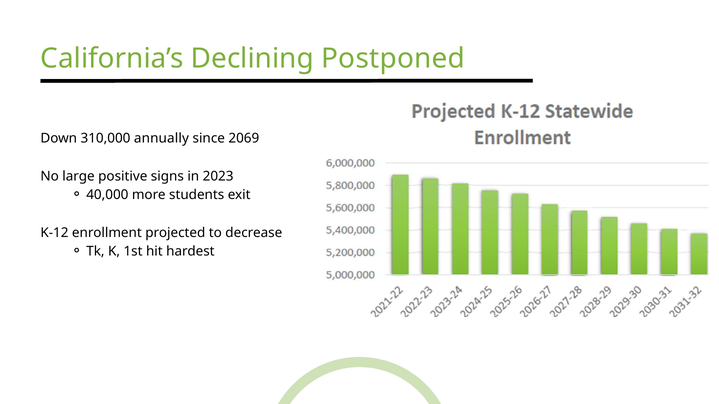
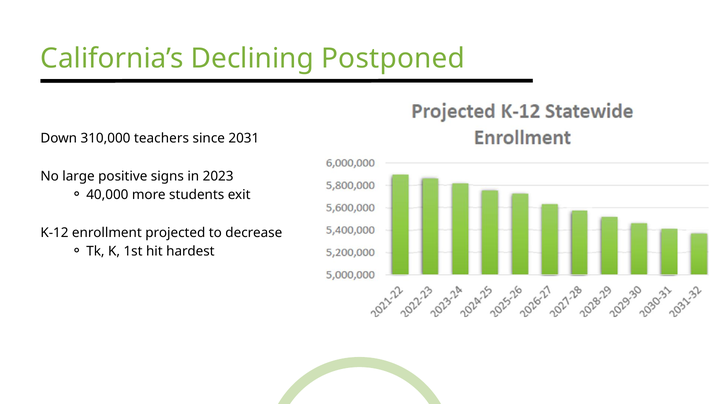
annually: annually -> teachers
2069: 2069 -> 2031
